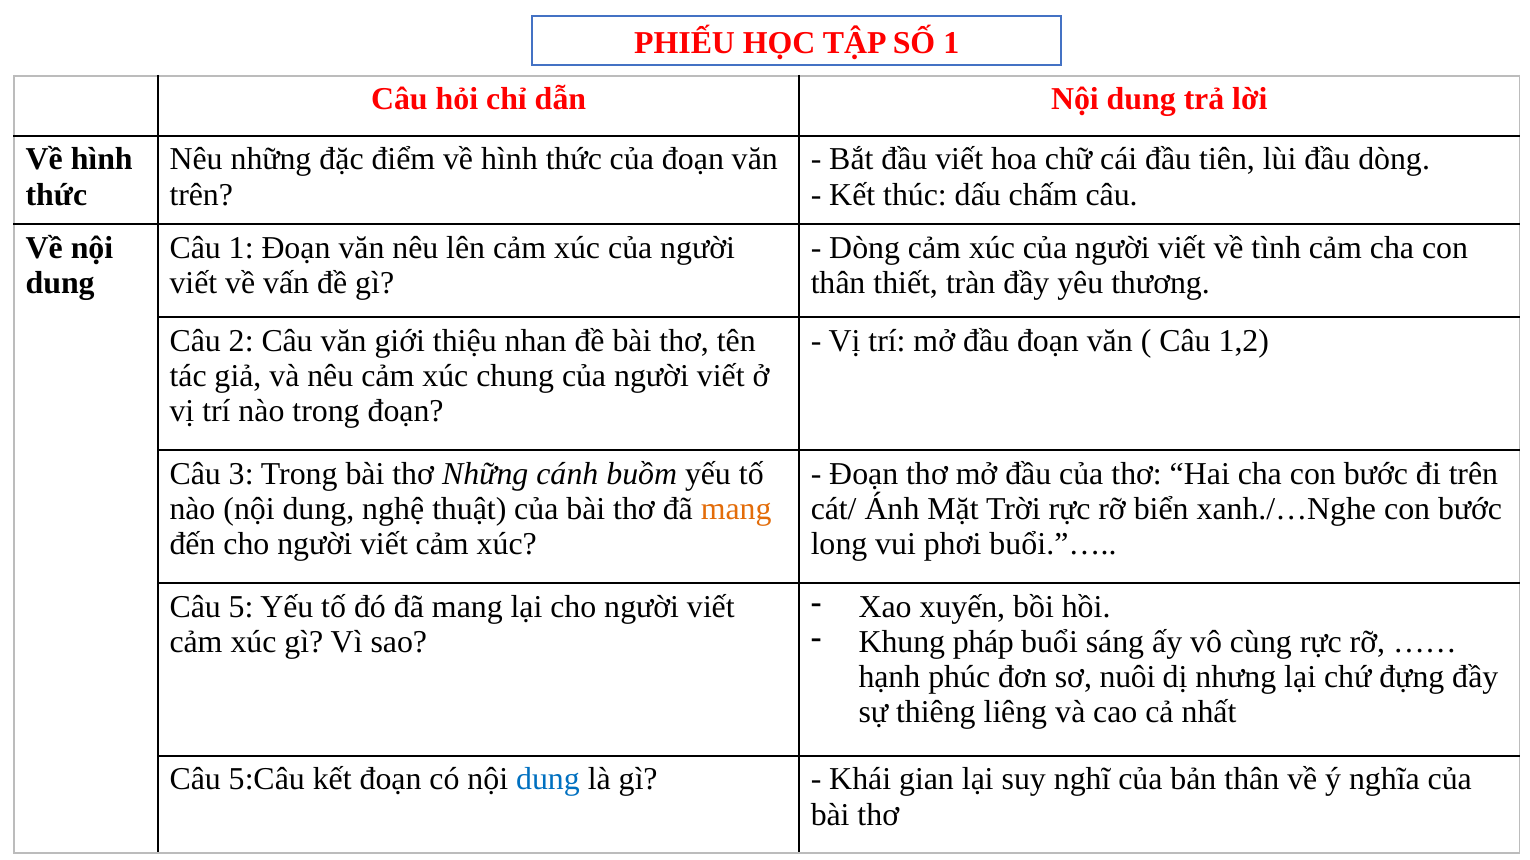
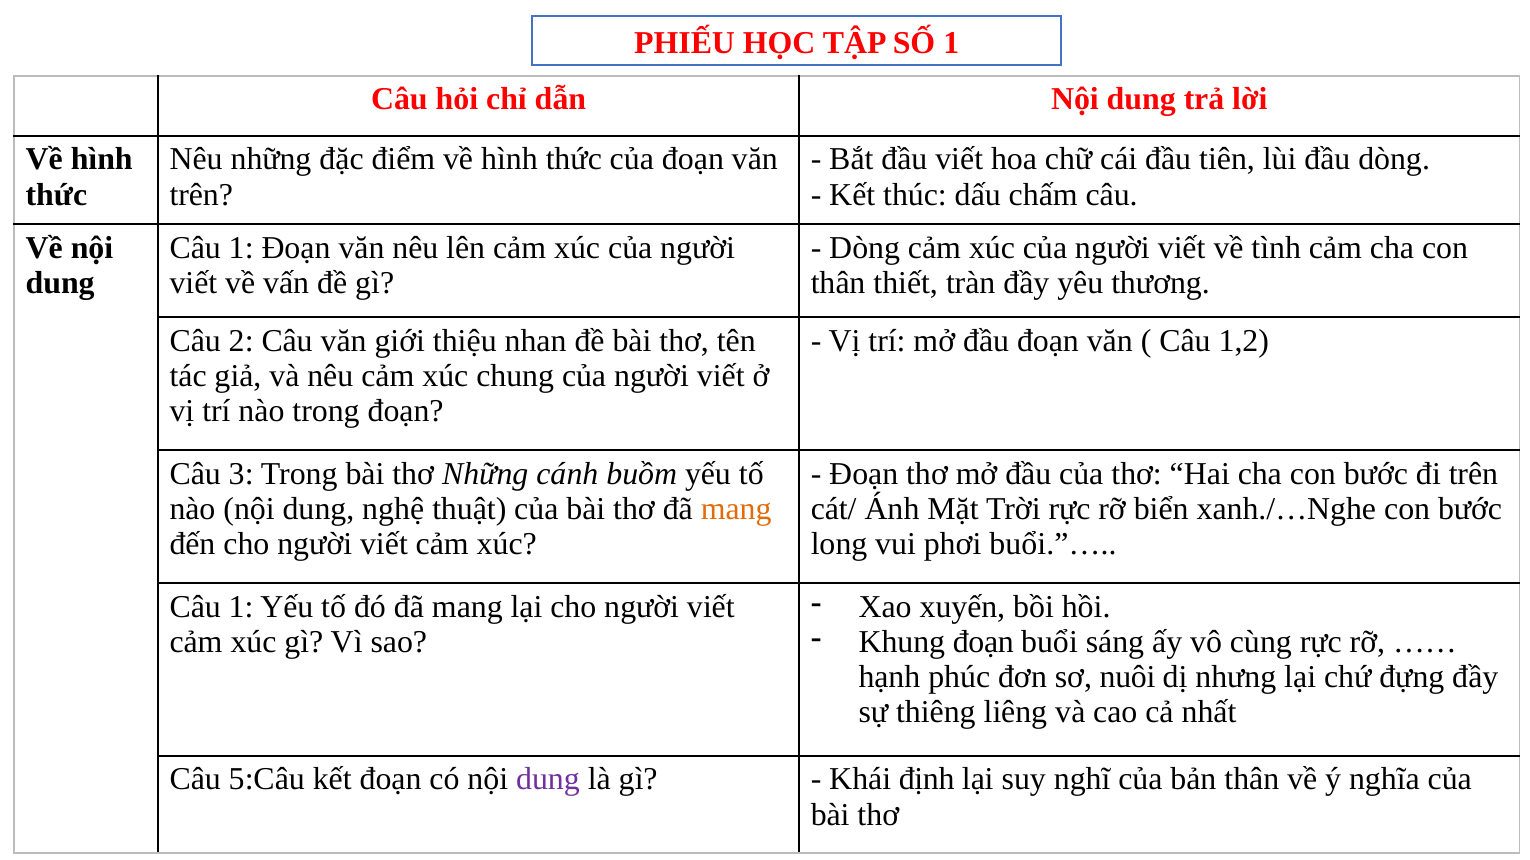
5 at (241, 607): 5 -> 1
Khung pháp: pháp -> đoạn
dung at (548, 780) colour: blue -> purple
gian: gian -> định
